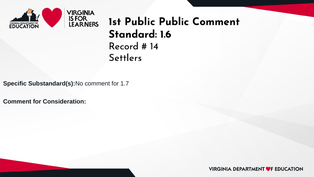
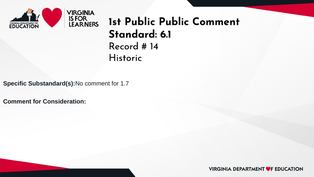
1.6: 1.6 -> 6.1
Settlers: Settlers -> Historic
